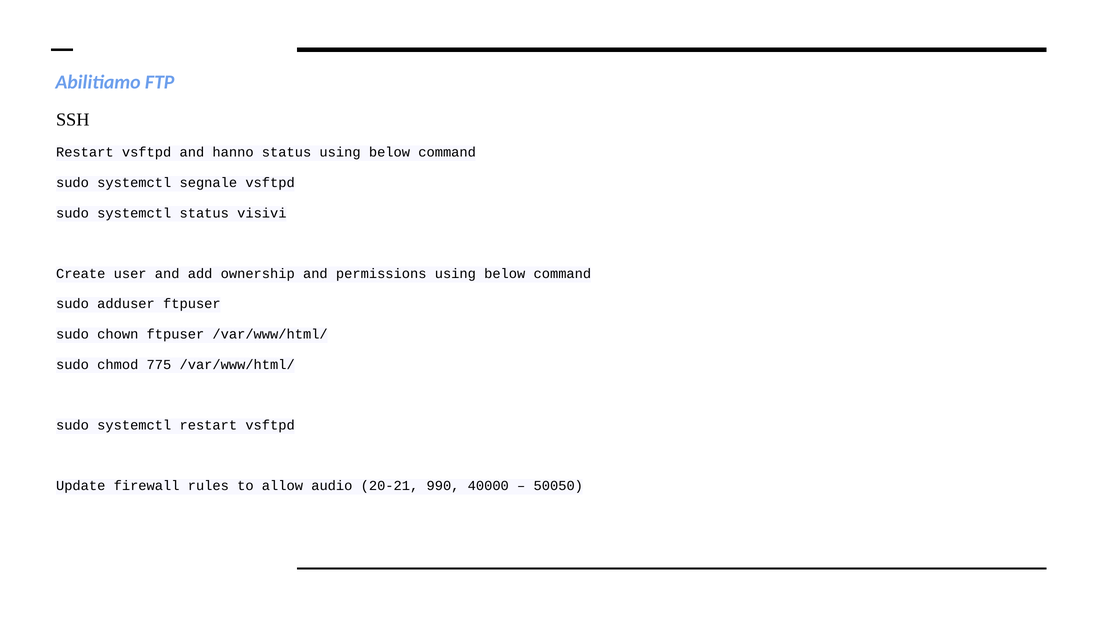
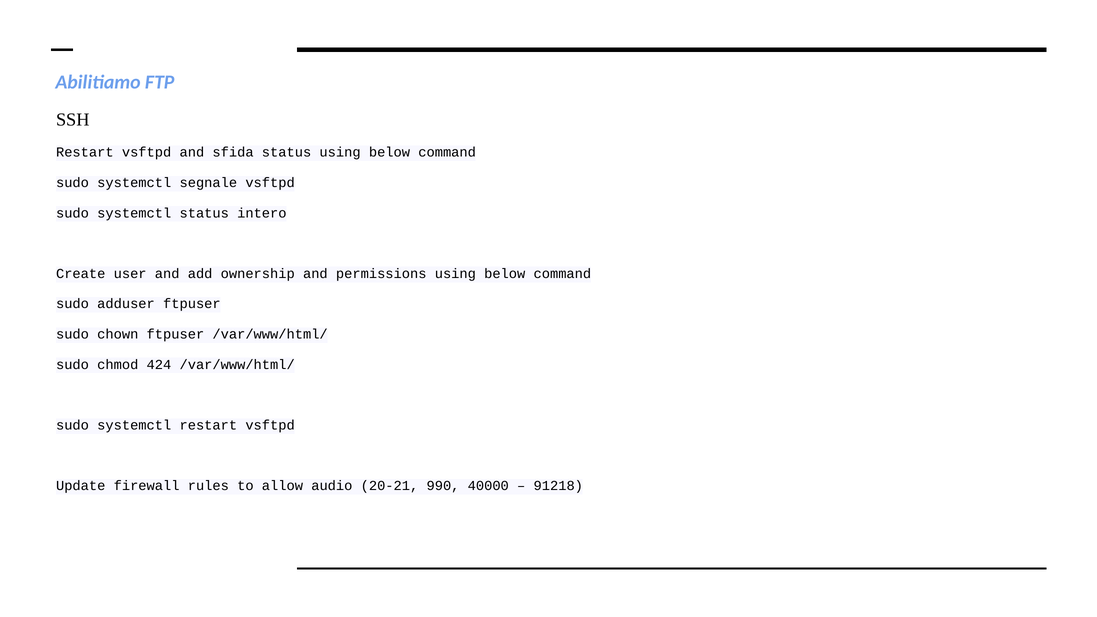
hanno: hanno -> sfida
visivi: visivi -> intero
775: 775 -> 424
50050: 50050 -> 91218
